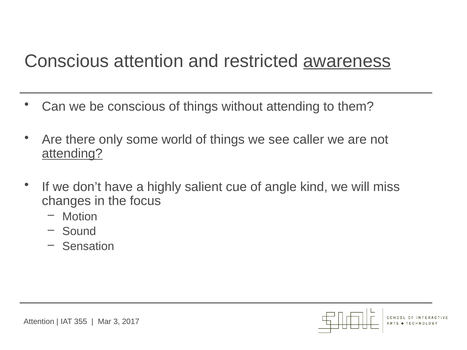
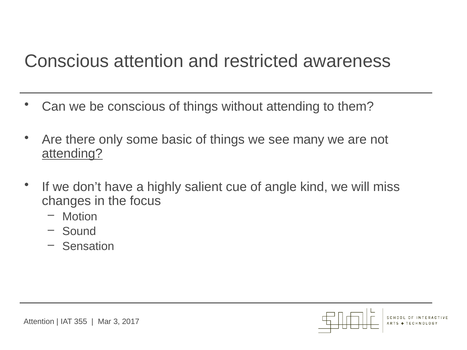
awareness underline: present -> none
world: world -> basic
caller: caller -> many
